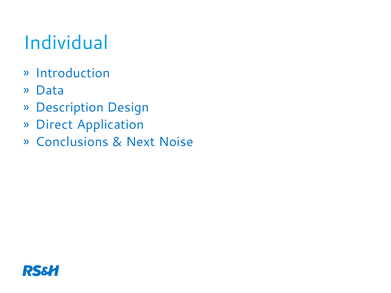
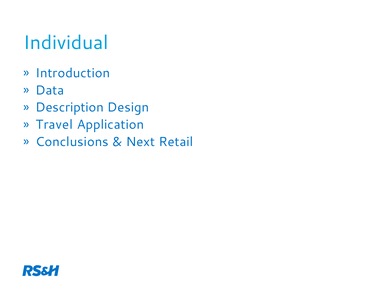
Direct: Direct -> Travel
Noise: Noise -> Retail
